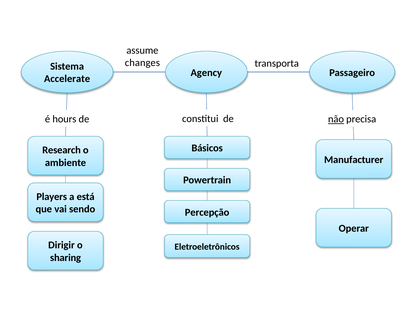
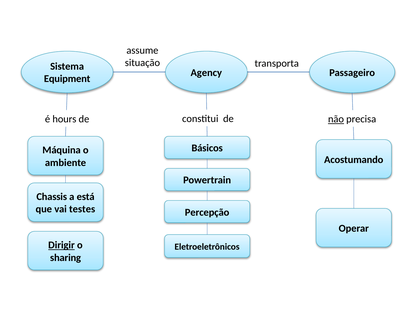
changes: changes -> situação
Accelerate: Accelerate -> Equipment
Research: Research -> Máquina
Manufacturer: Manufacturer -> Acostumando
Players: Players -> Chassis
sendo: sendo -> testes
Dirigir underline: none -> present
